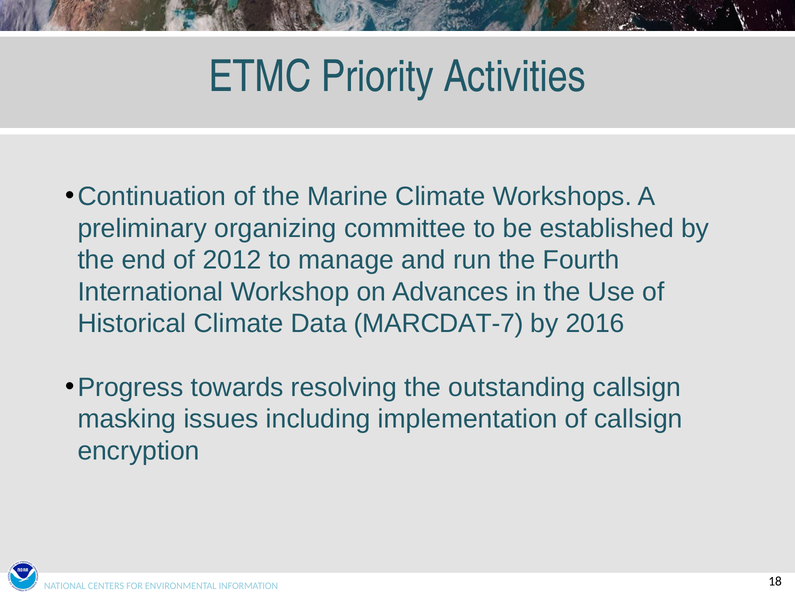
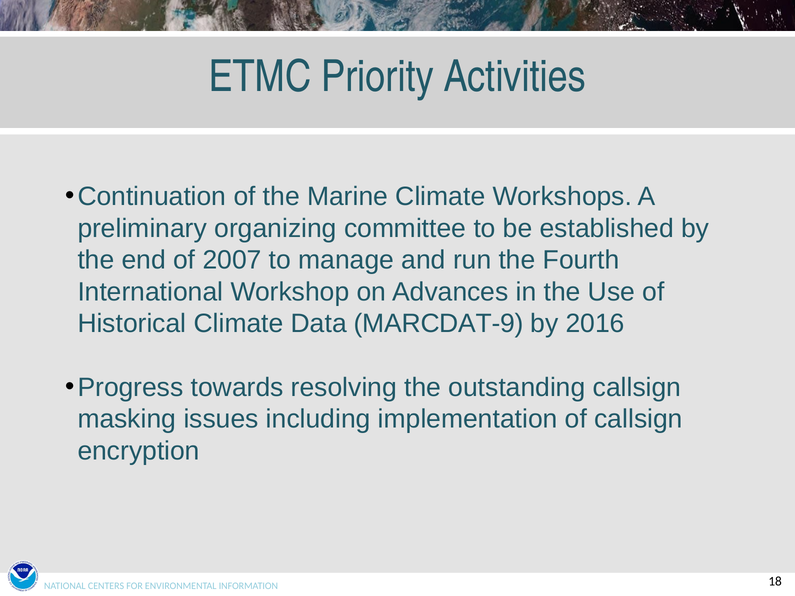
2012: 2012 -> 2007
MARCDAT-7: MARCDAT-7 -> MARCDAT-9
